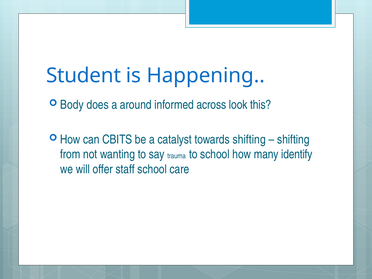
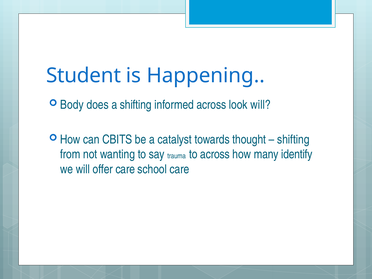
a around: around -> shifting
look this: this -> will
towards shifting: shifting -> thought
to school: school -> across
offer staff: staff -> care
